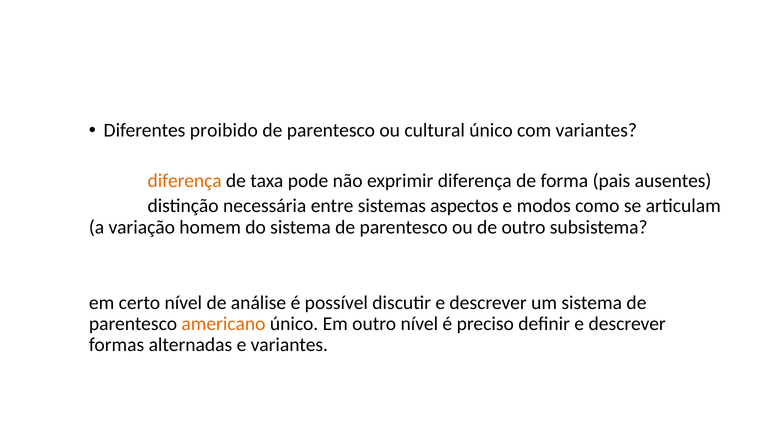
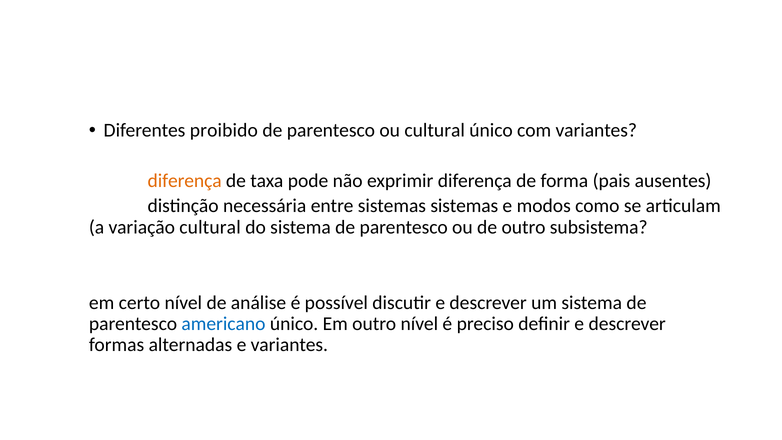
sistemas aspectos: aspectos -> sistemas
variação homem: homem -> cultural
americano colour: orange -> blue
